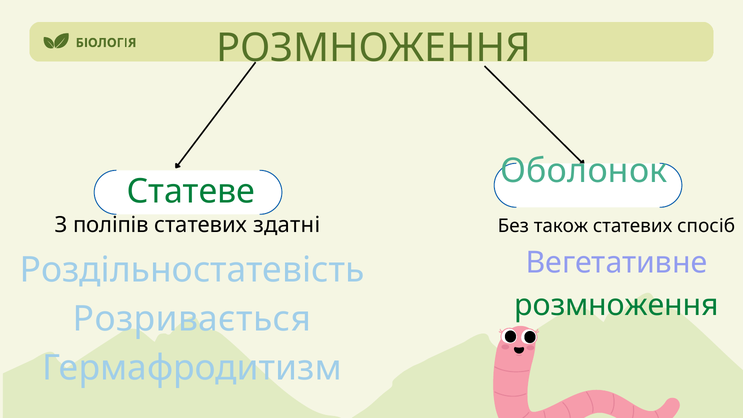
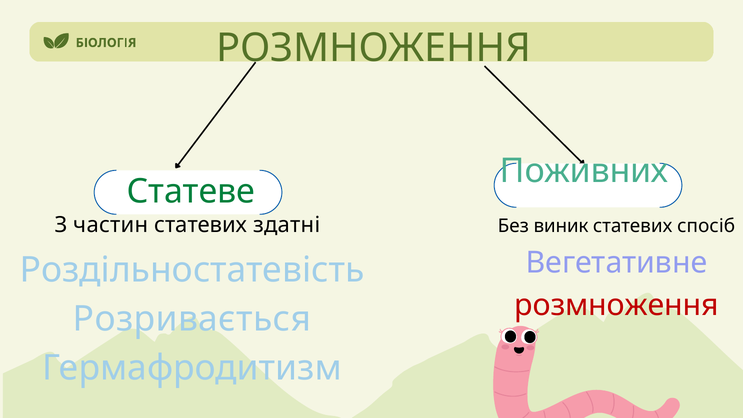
Оболонок: Оболонок -> Поживних
поліпів: поліпів -> частин
також: також -> виник
розмноження at (617, 305) colour: green -> red
